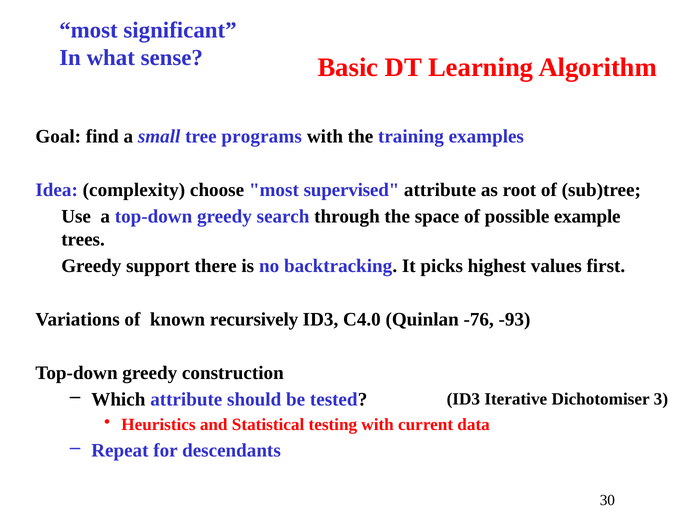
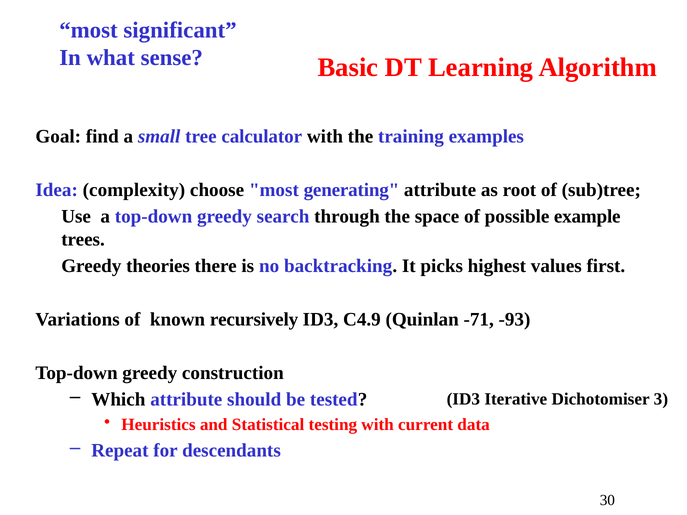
programs: programs -> calculator
supervised: supervised -> generating
support: support -> theories
C4.0: C4.0 -> C4.9
-76: -76 -> -71
